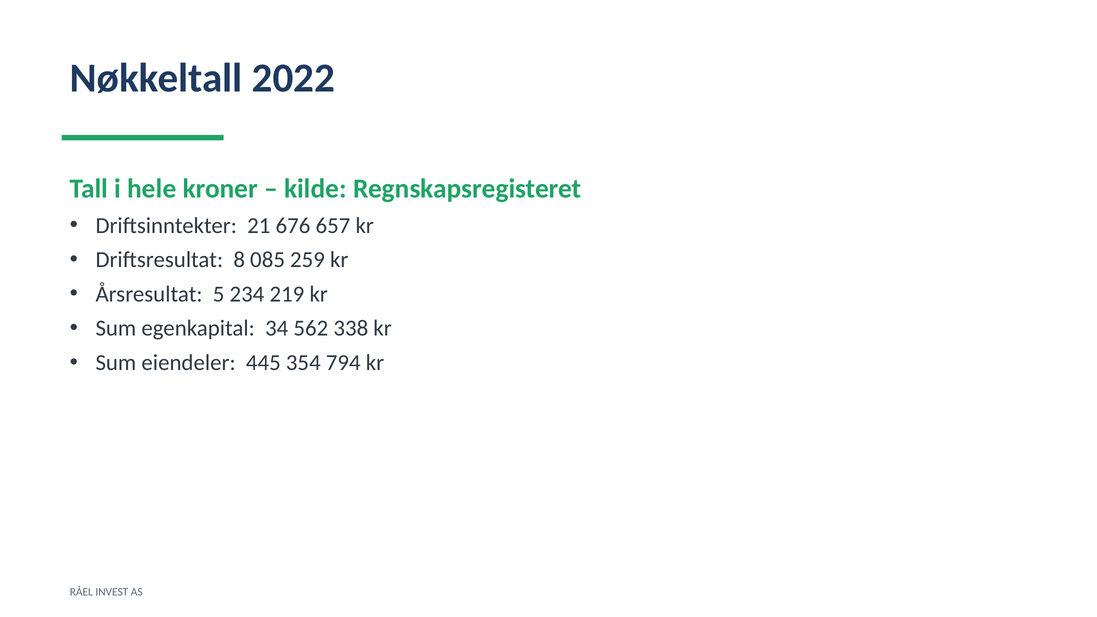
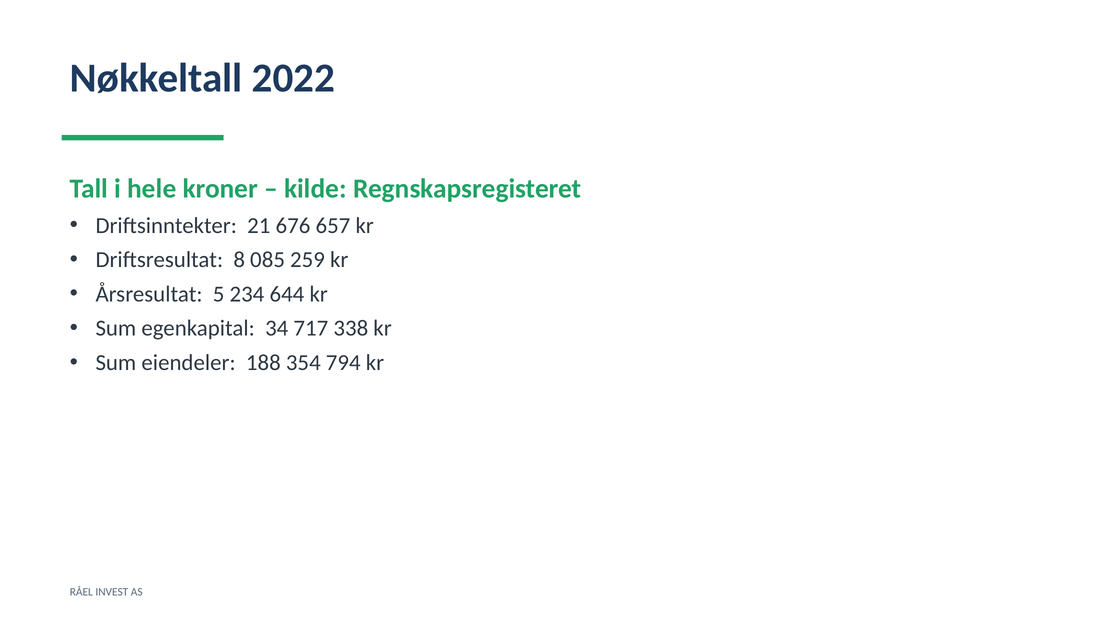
219: 219 -> 644
562: 562 -> 717
445: 445 -> 188
